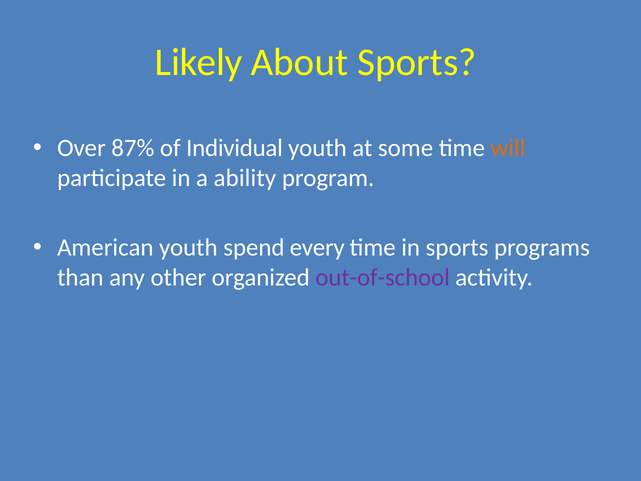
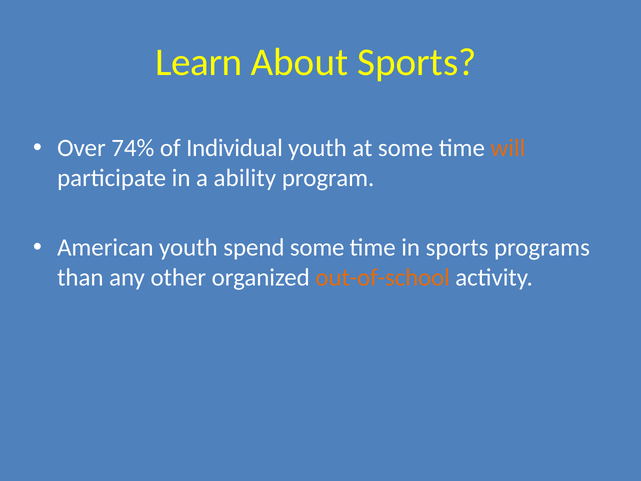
Likely: Likely -> Learn
87%: 87% -> 74%
spend every: every -> some
out-of-school colour: purple -> orange
